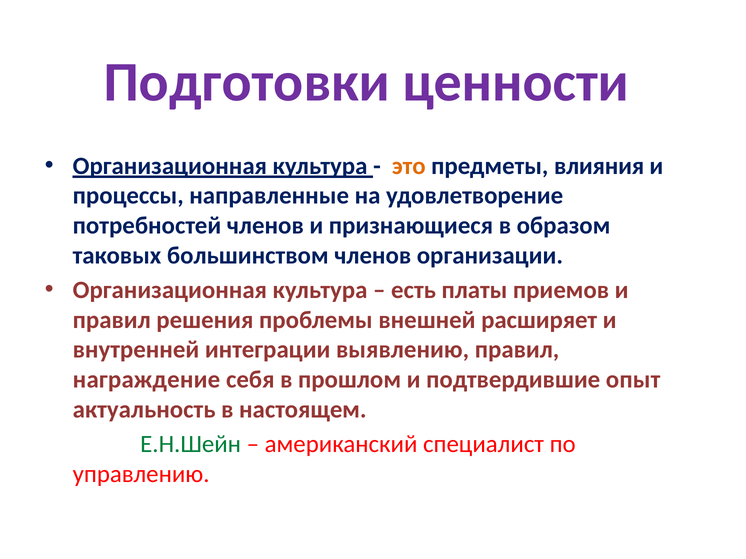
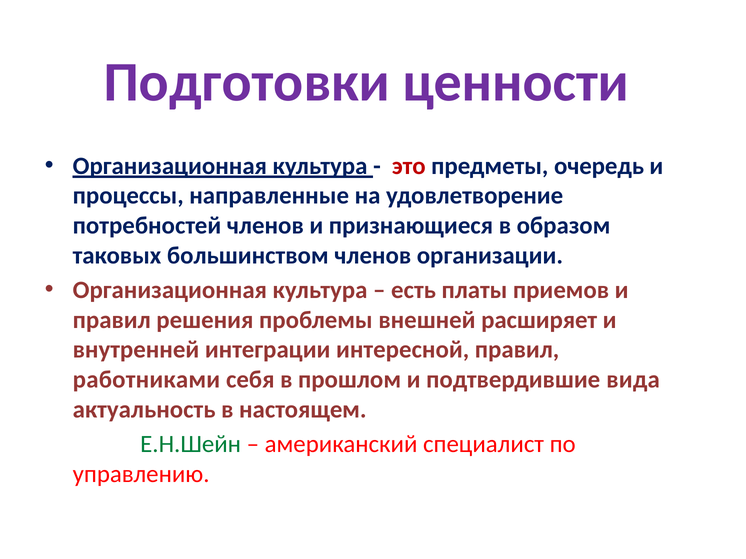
это colour: orange -> red
влияния: влияния -> очередь
выявлению: выявлению -> интересной
награждение: награждение -> работниками
опыт: опыт -> вида
